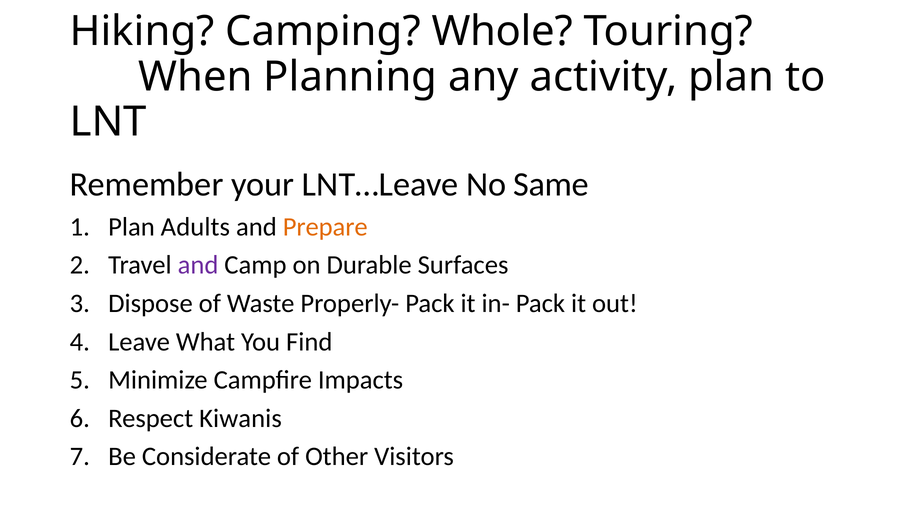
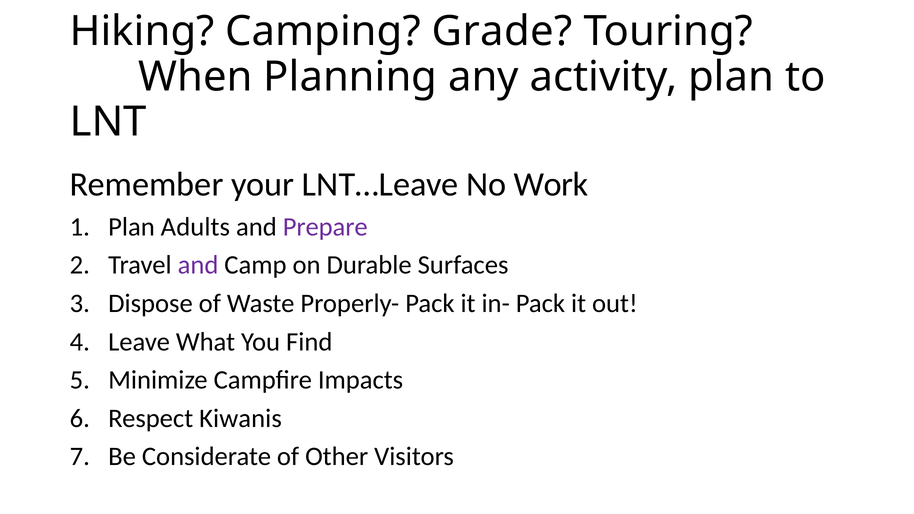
Whole: Whole -> Grade
Same: Same -> Work
Prepare colour: orange -> purple
